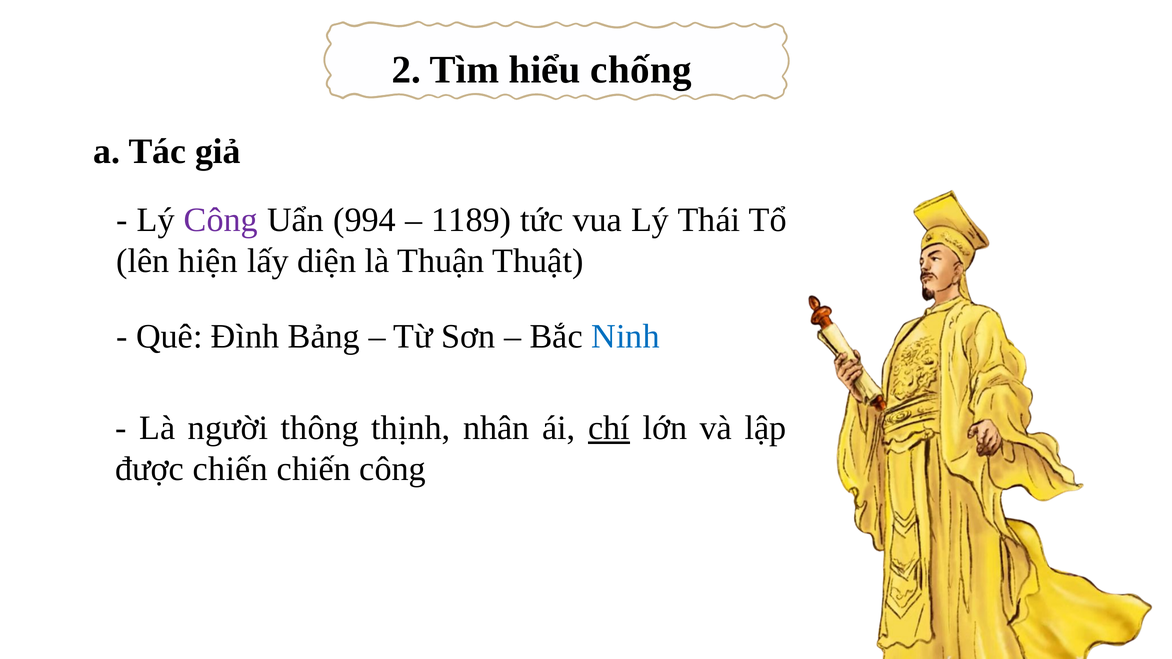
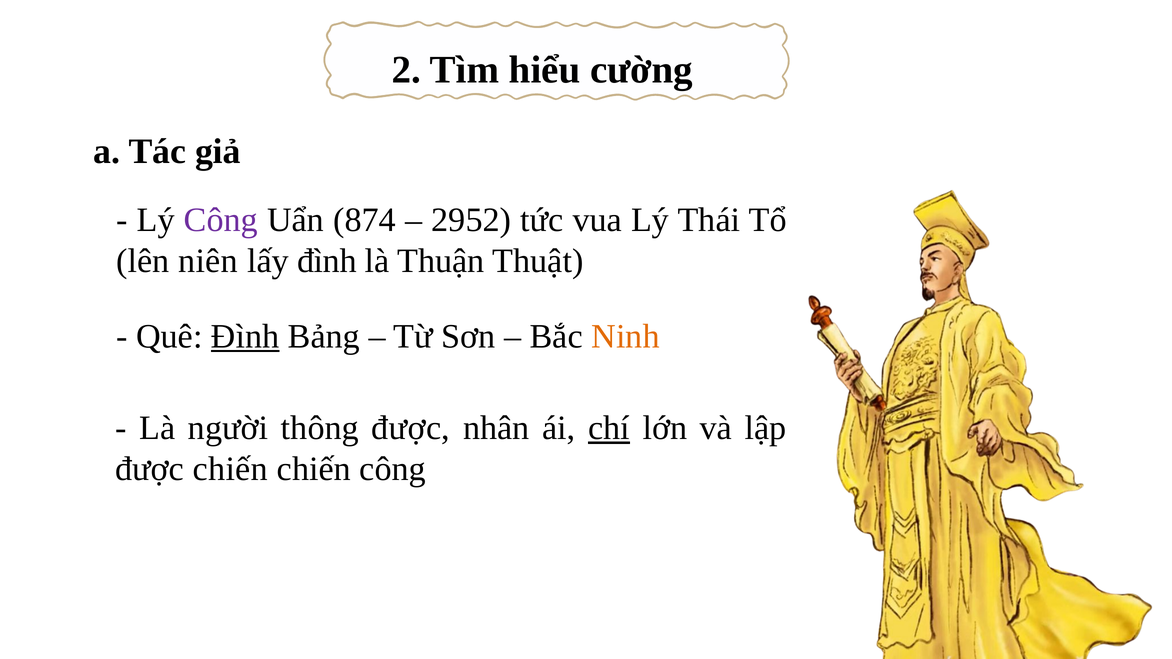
chống: chống -> cường
994: 994 -> 874
1189: 1189 -> 2952
hiện: hiện -> niên
lấy diện: diện -> đình
Đình at (245, 337) underline: none -> present
Ninh colour: blue -> orange
thông thịnh: thịnh -> được
